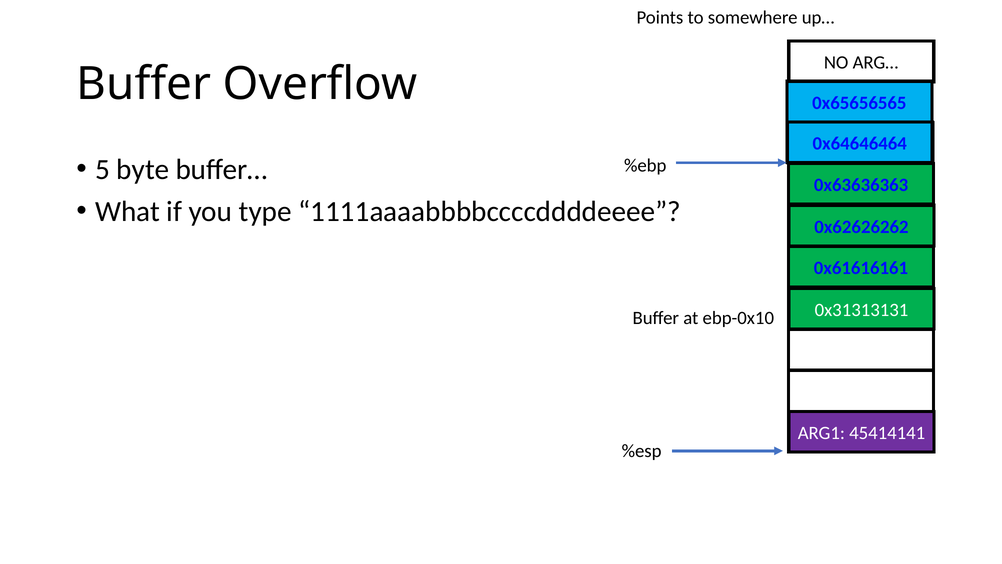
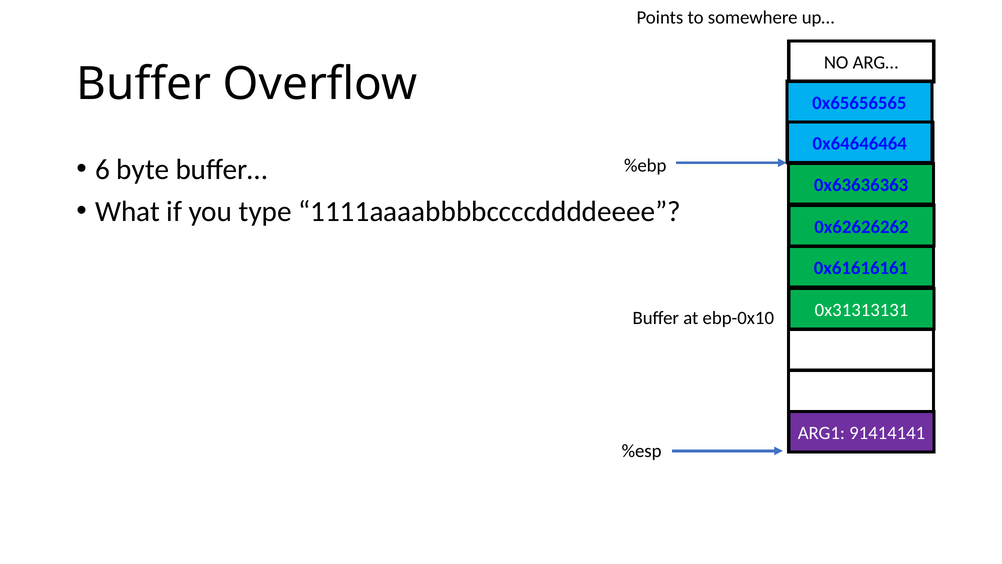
5: 5 -> 6
45414141: 45414141 -> 91414141
